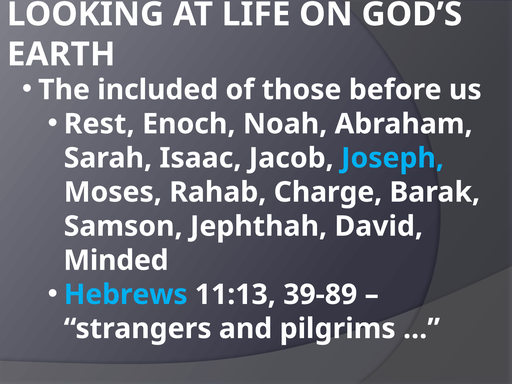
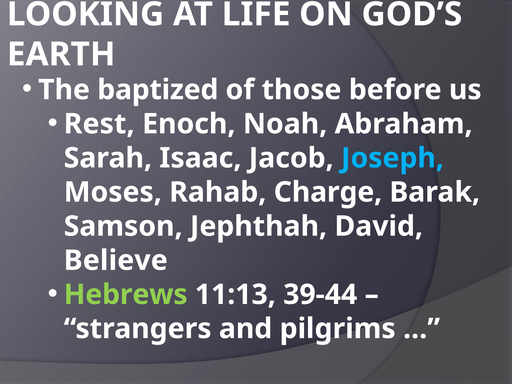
included: included -> baptized
Minded: Minded -> Believe
Hebrews colour: light blue -> light green
39-89: 39-89 -> 39-44
